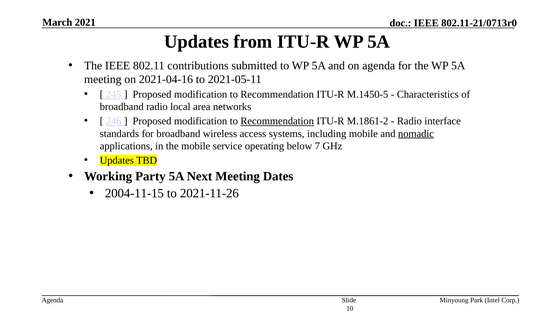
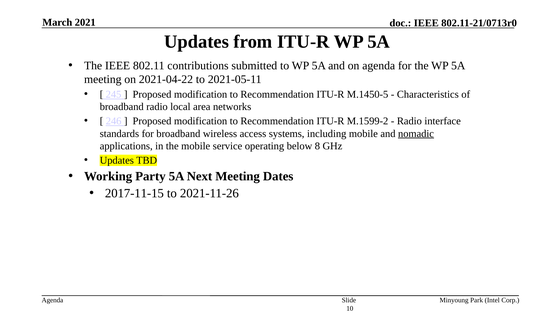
2021-04-16: 2021-04-16 -> 2021-04-22
Recommendation at (277, 121) underline: present -> none
M.1861-2: M.1861-2 -> M.1599-2
7: 7 -> 8
2004-11-15: 2004-11-15 -> 2017-11-15
